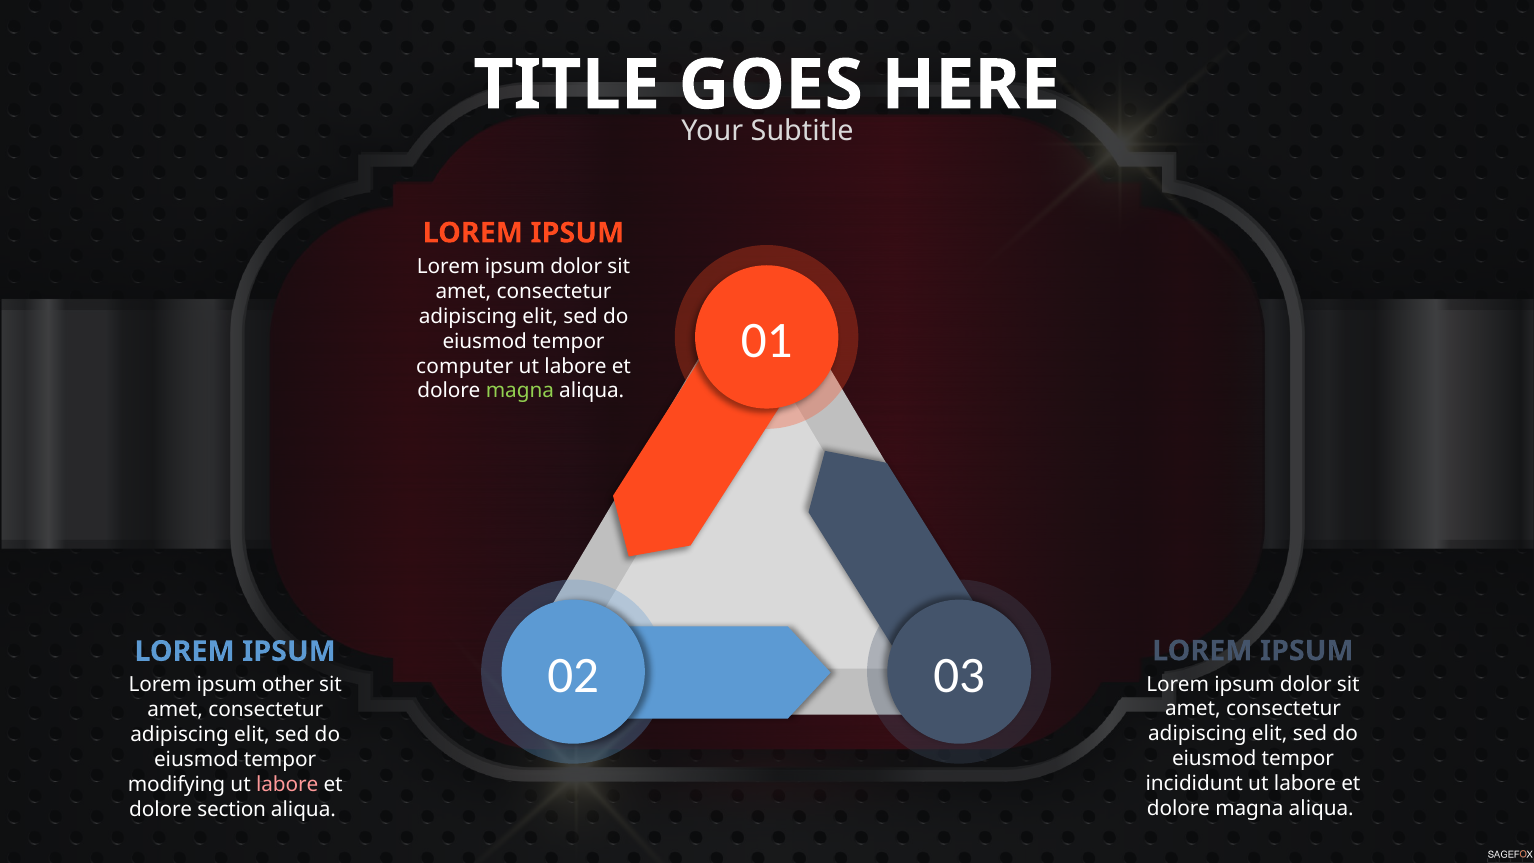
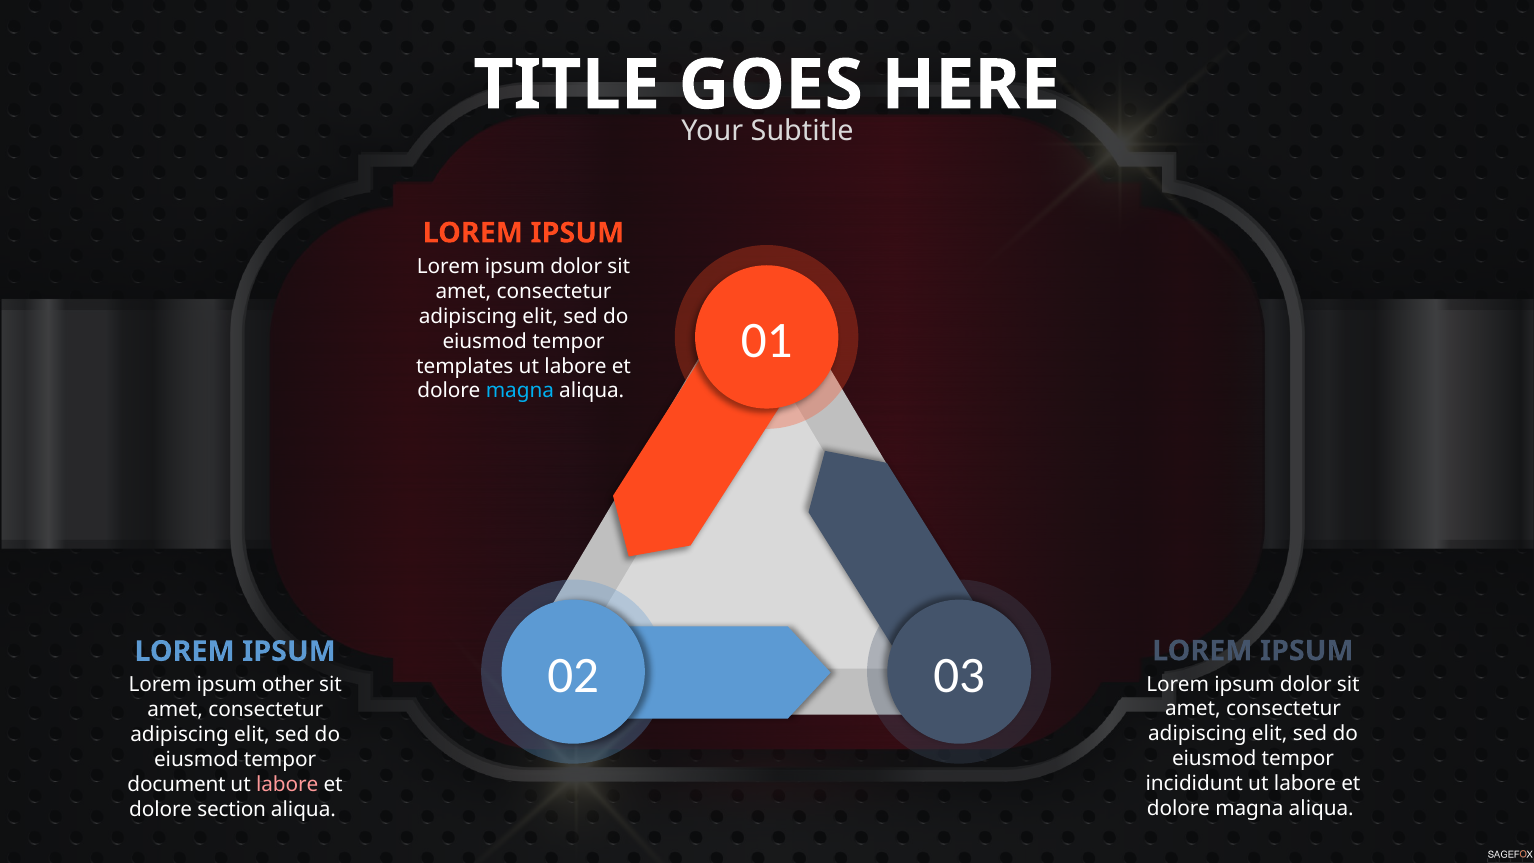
computer: computer -> templates
magna at (520, 391) colour: light green -> light blue
modifying: modifying -> document
